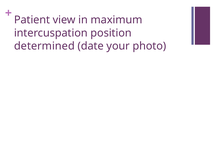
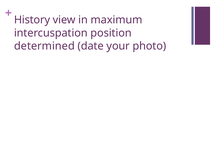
Patient: Patient -> History
